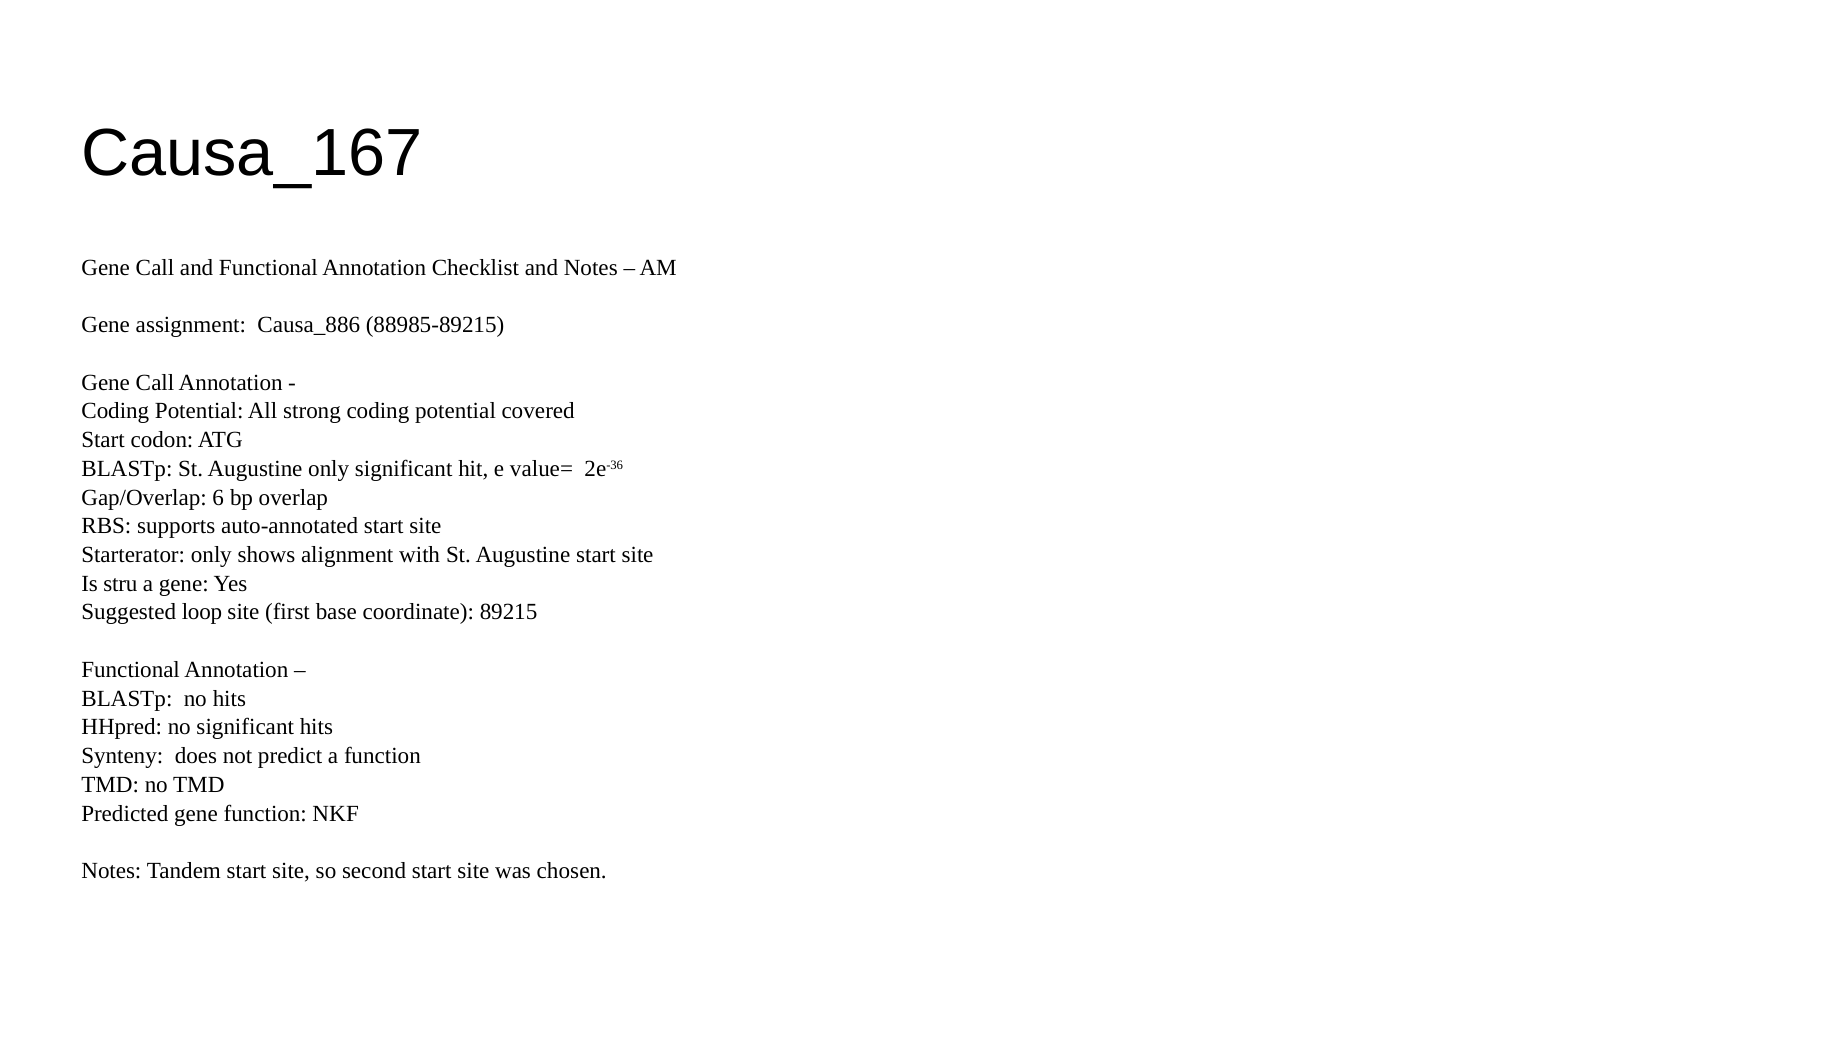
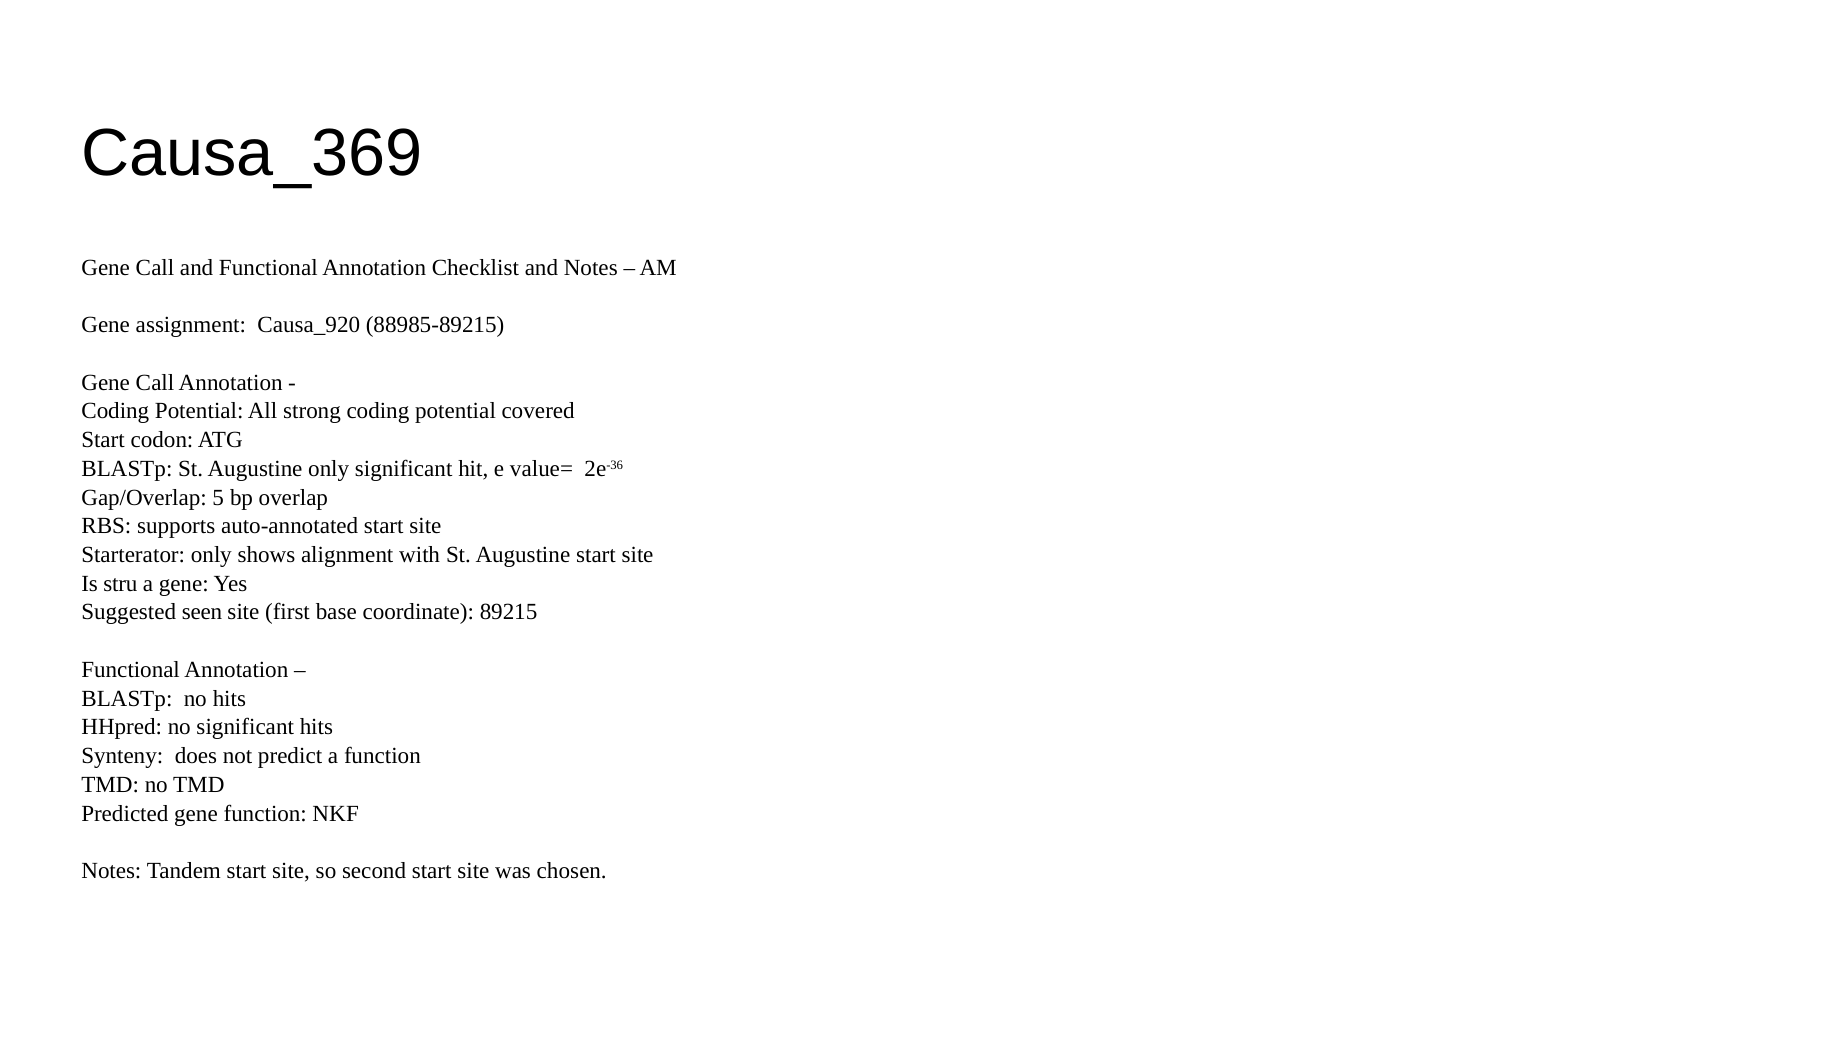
Causa_167: Causa_167 -> Causa_369
Causa_886: Causa_886 -> Causa_920
6: 6 -> 5
loop: loop -> seen
